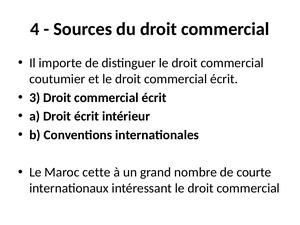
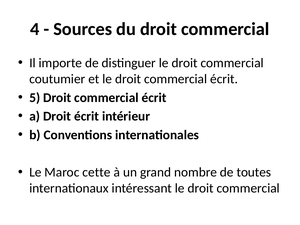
3: 3 -> 5
courte: courte -> toutes
